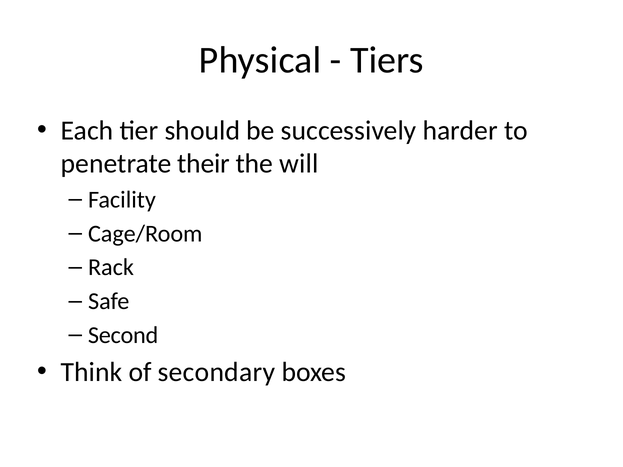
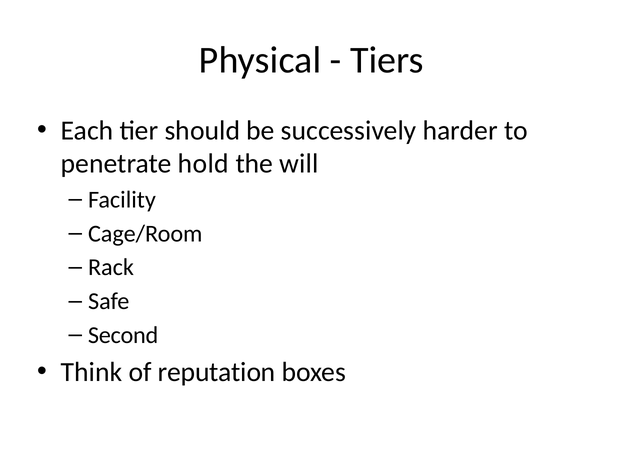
their: their -> hold
secondary: secondary -> reputation
